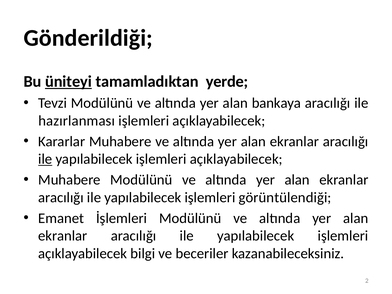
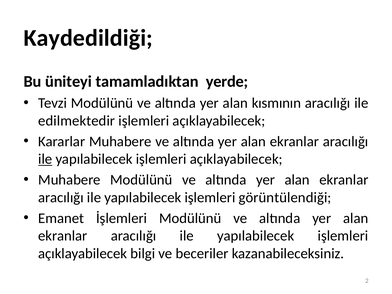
Gönderildiği: Gönderildiği -> Kaydedildiği
üniteyi underline: present -> none
bankaya: bankaya -> kısmının
hazırlanması: hazırlanması -> edilmektedir
